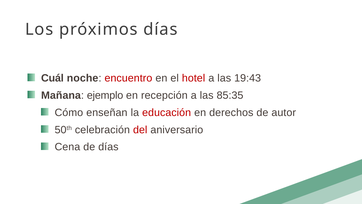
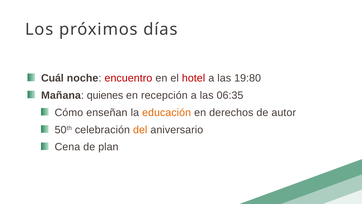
19:43: 19:43 -> 19:80
ejemplo: ejemplo -> quienes
85:35: 85:35 -> 06:35
educación colour: red -> orange
del colour: red -> orange
de días: días -> plan
